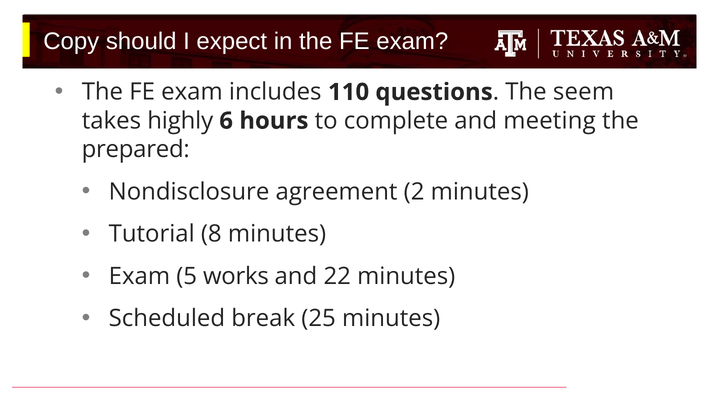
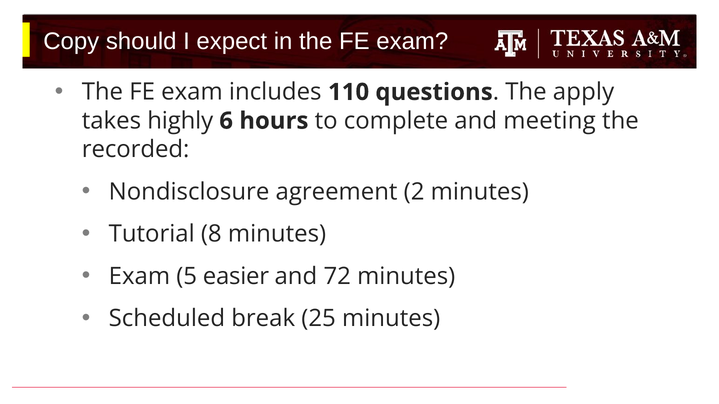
seem: seem -> apply
prepared: prepared -> recorded
works: works -> easier
22: 22 -> 72
